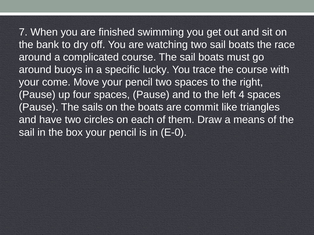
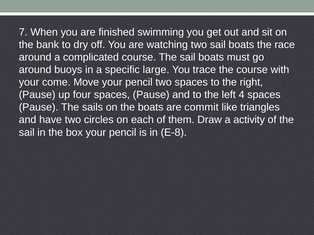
lucky: lucky -> large
means: means -> activity
E-0: E-0 -> E-8
